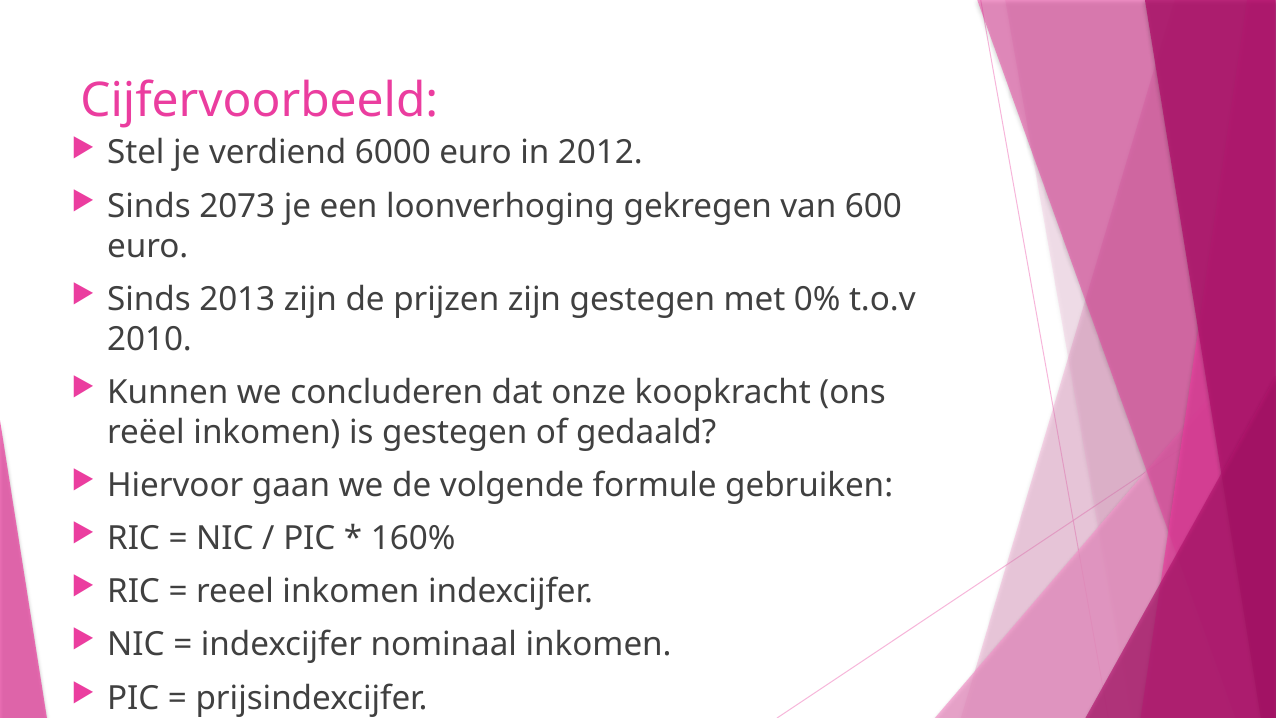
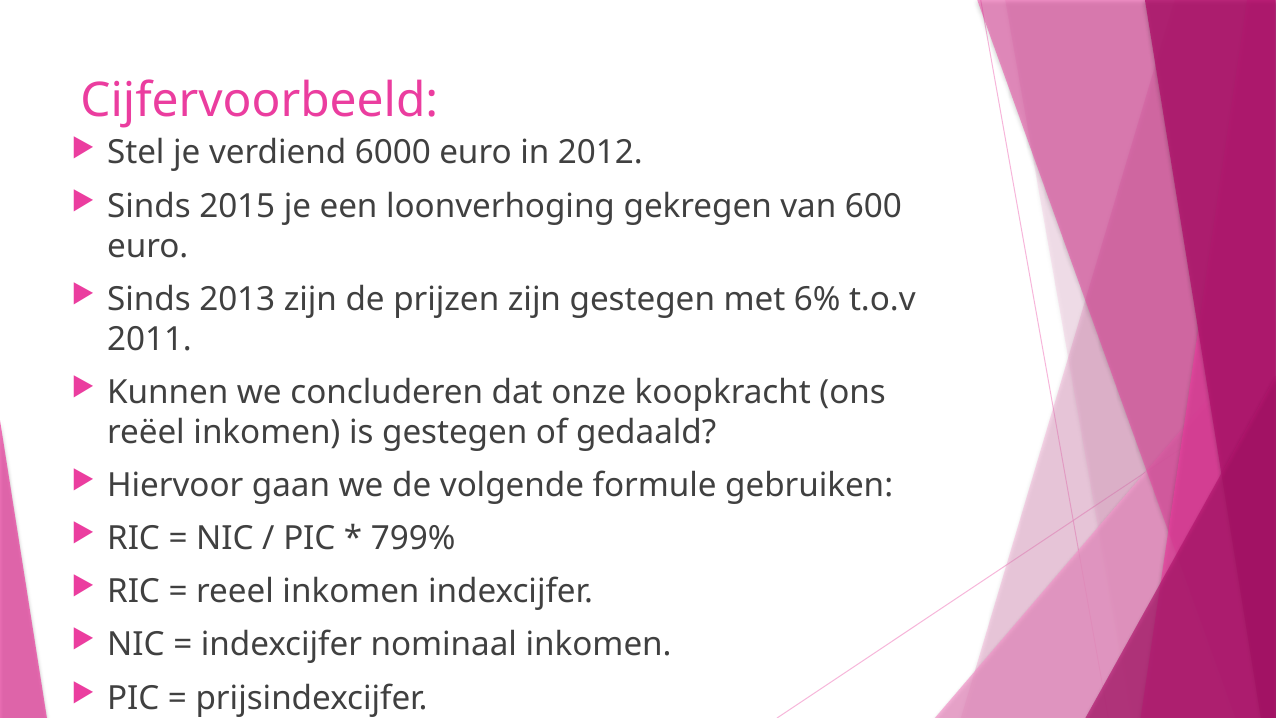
2073: 2073 -> 2015
0%: 0% -> 6%
2010: 2010 -> 2011
160%: 160% -> 799%
